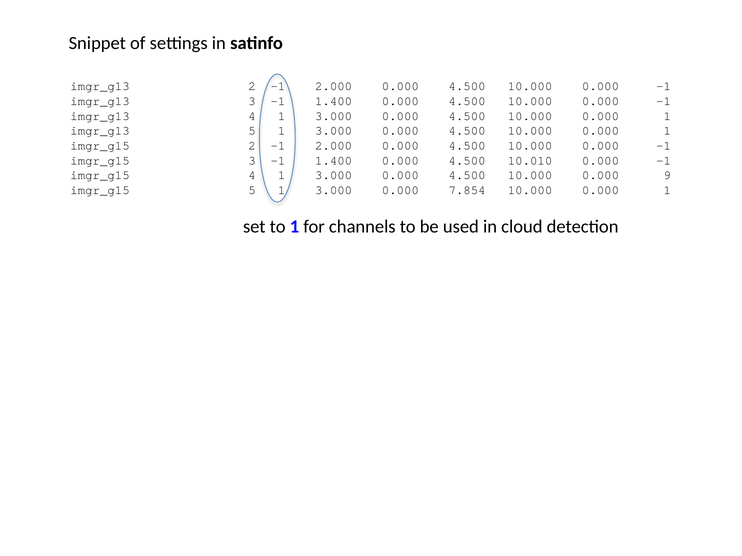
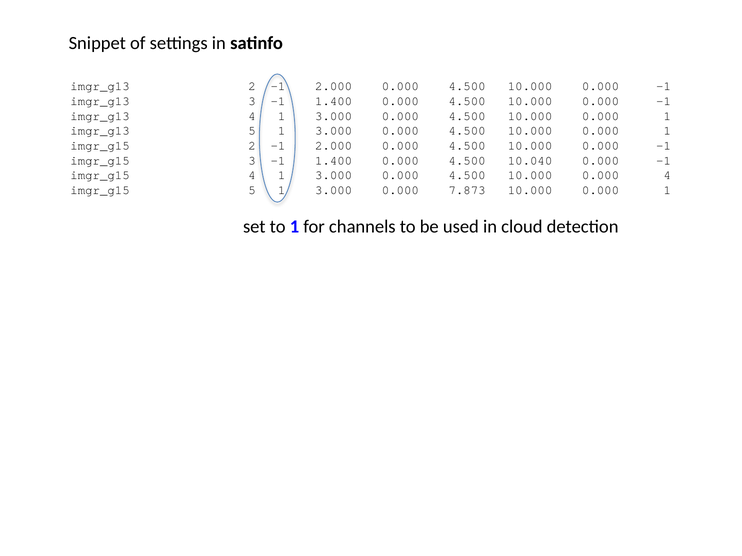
10.010: 10.010 -> 10.040
0.000 9: 9 -> 4
7.854: 7.854 -> 7.873
